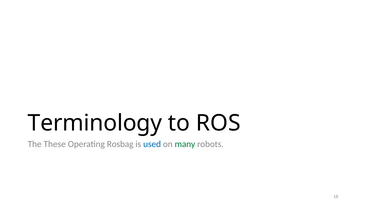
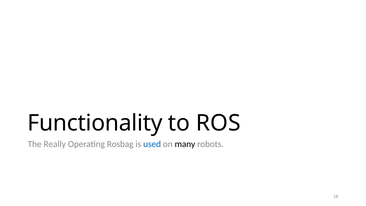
Terminology: Terminology -> Functionality
These: These -> Really
many colour: green -> black
